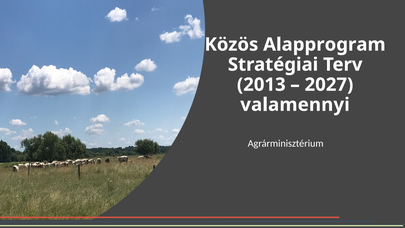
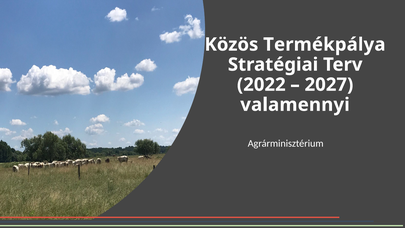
Alapprogram: Alapprogram -> Termékpálya
2013: 2013 -> 2022
